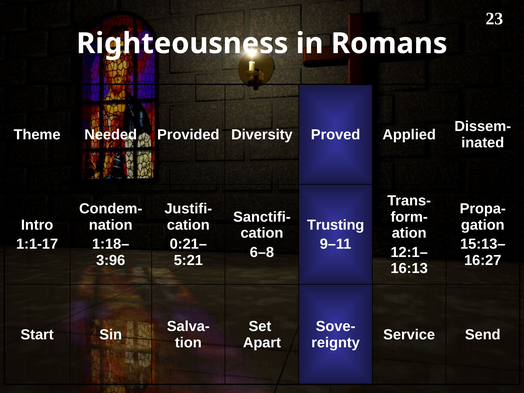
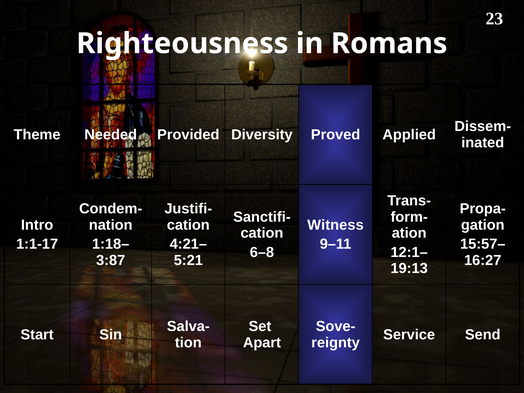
Trusting: Trusting -> Witness
0:21–: 0:21– -> 4:21–
15:13–: 15:13– -> 15:57–
3:96: 3:96 -> 3:87
16:13: 16:13 -> 19:13
